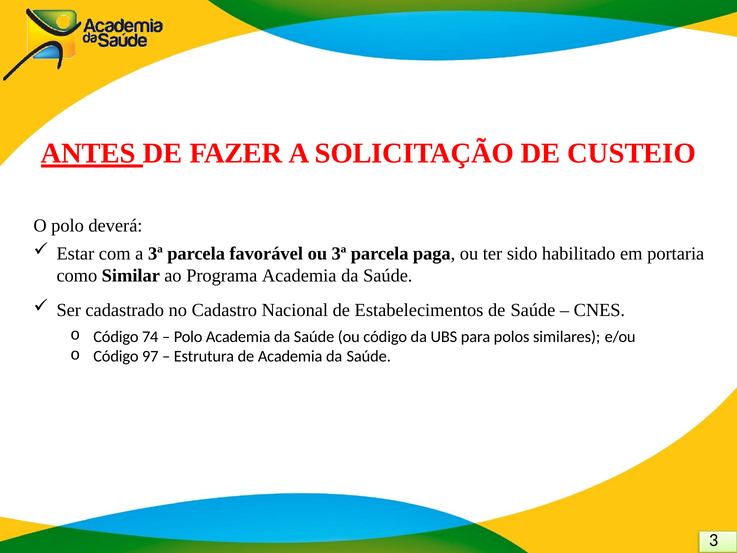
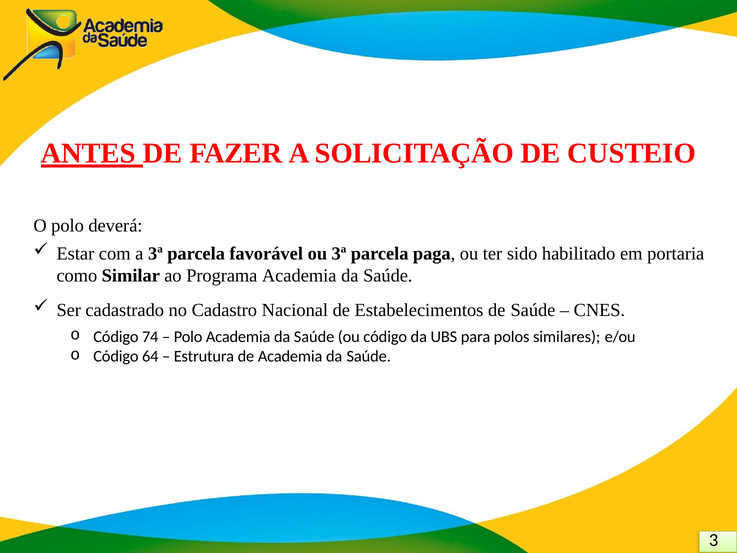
97: 97 -> 64
